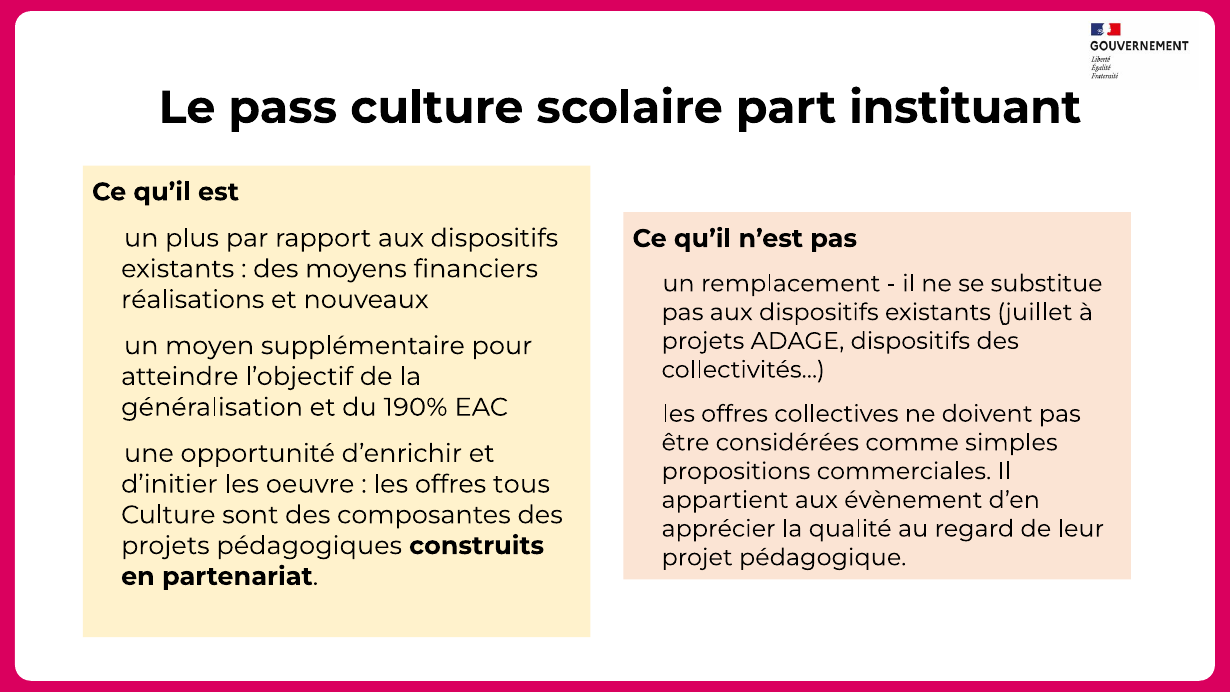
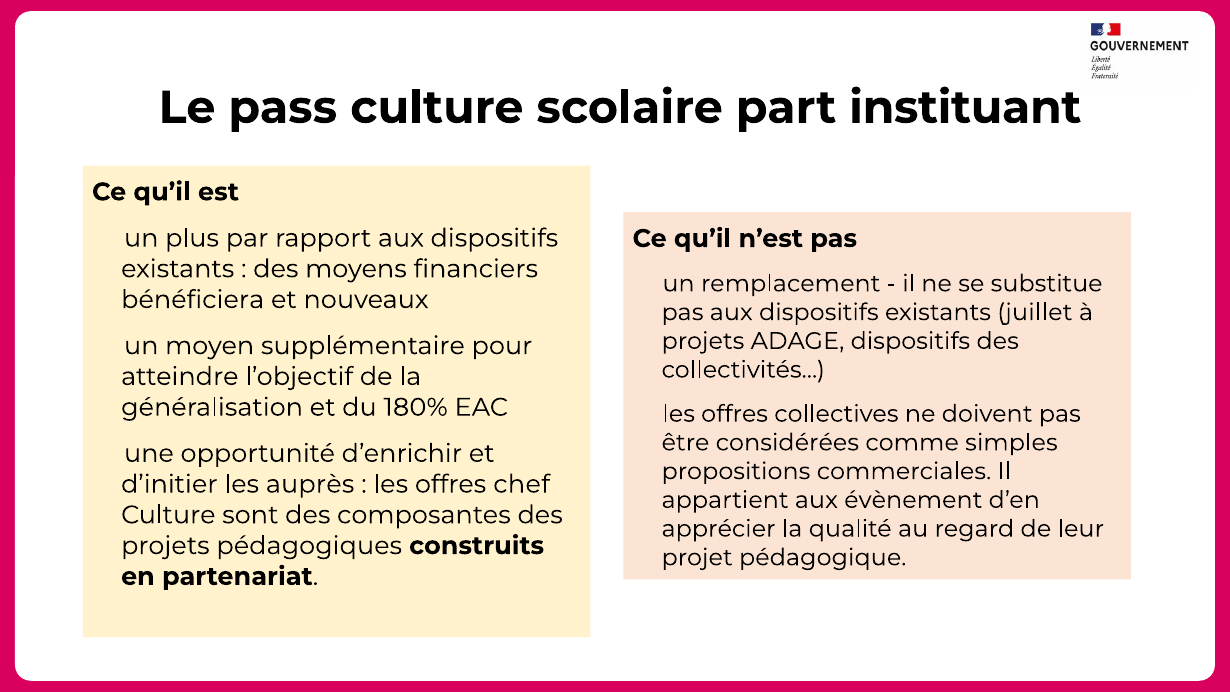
réalisations: réalisations -> bénéficiera
190%: 190% -> 180%
oeuvre: oeuvre -> auprès
tous: tous -> chef
